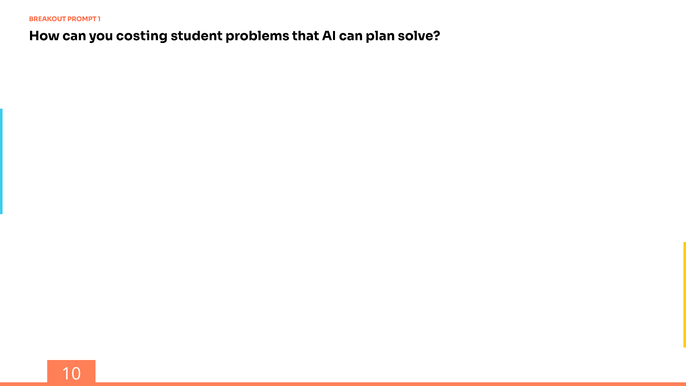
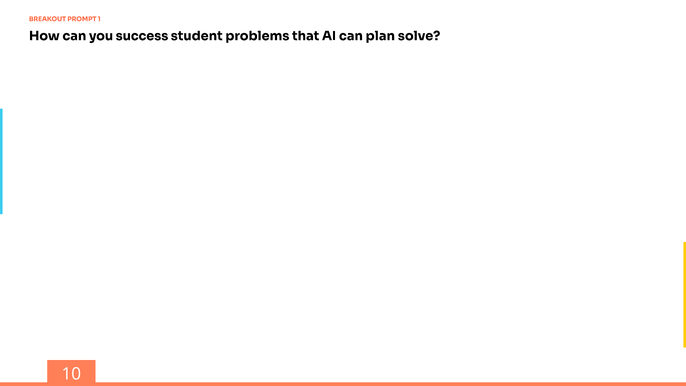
costing: costing -> success
